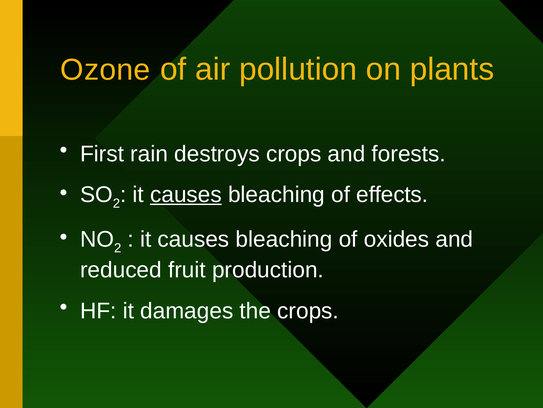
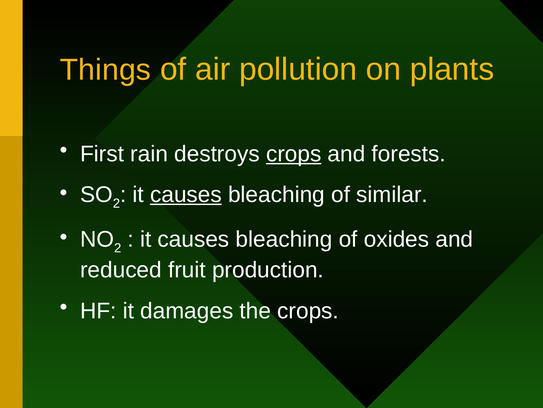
Ozone: Ozone -> Things
crops at (294, 154) underline: none -> present
effects: effects -> similar
